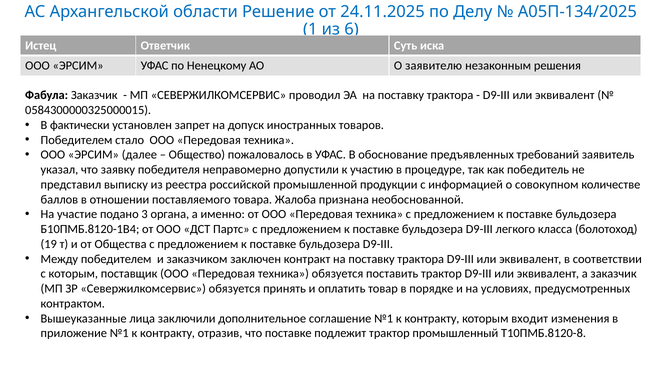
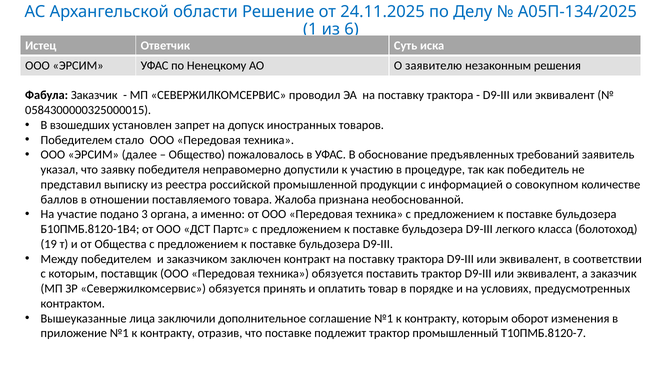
фактически: фактически -> взошедших
входит: входит -> оборот
Т10ПМБ.8120-8: Т10ПМБ.8120-8 -> Т10ПМБ.8120-7
